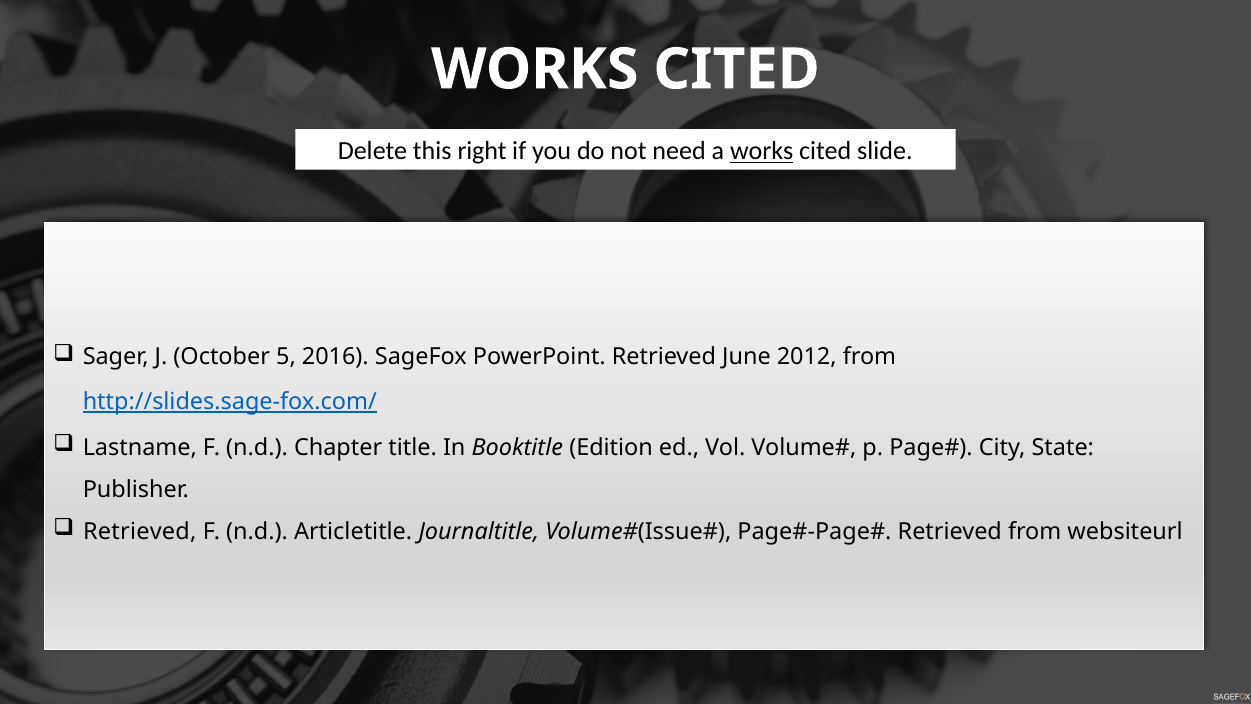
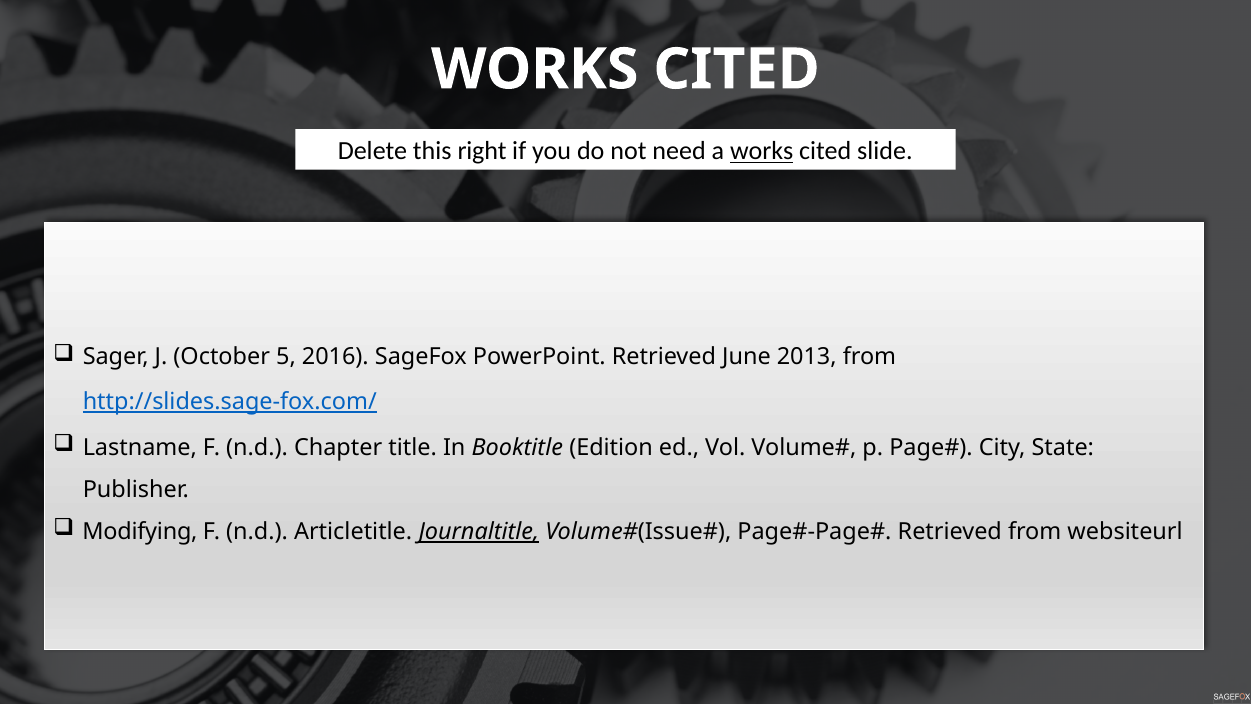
2012: 2012 -> 2013
Retrieved at (140, 532): Retrieved -> Modifying
Journaltitle underline: none -> present
